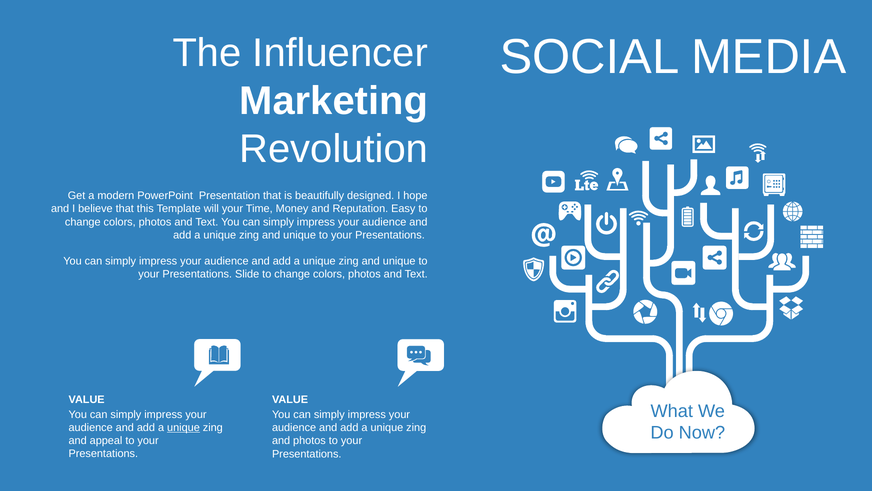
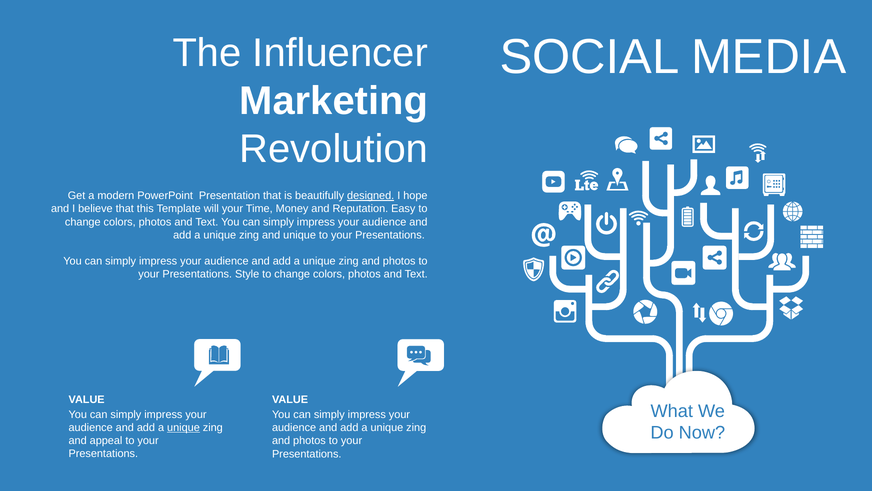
designed underline: none -> present
unique at (399, 261): unique -> photos
Slide: Slide -> Style
